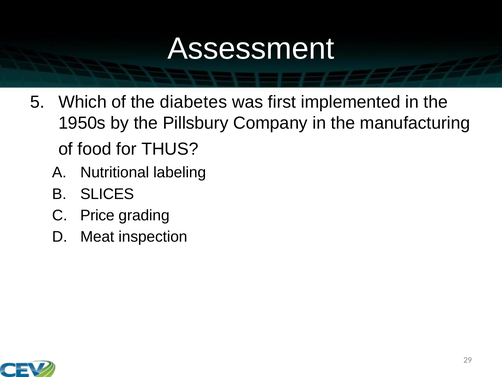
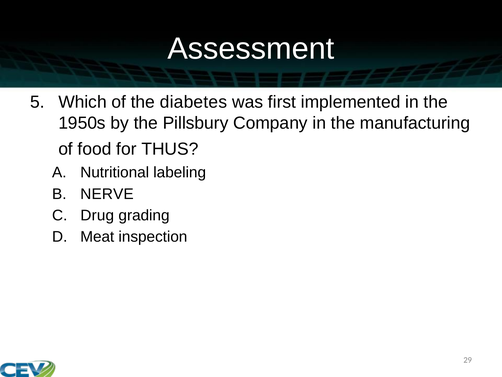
SLICES: SLICES -> NERVE
Price: Price -> Drug
